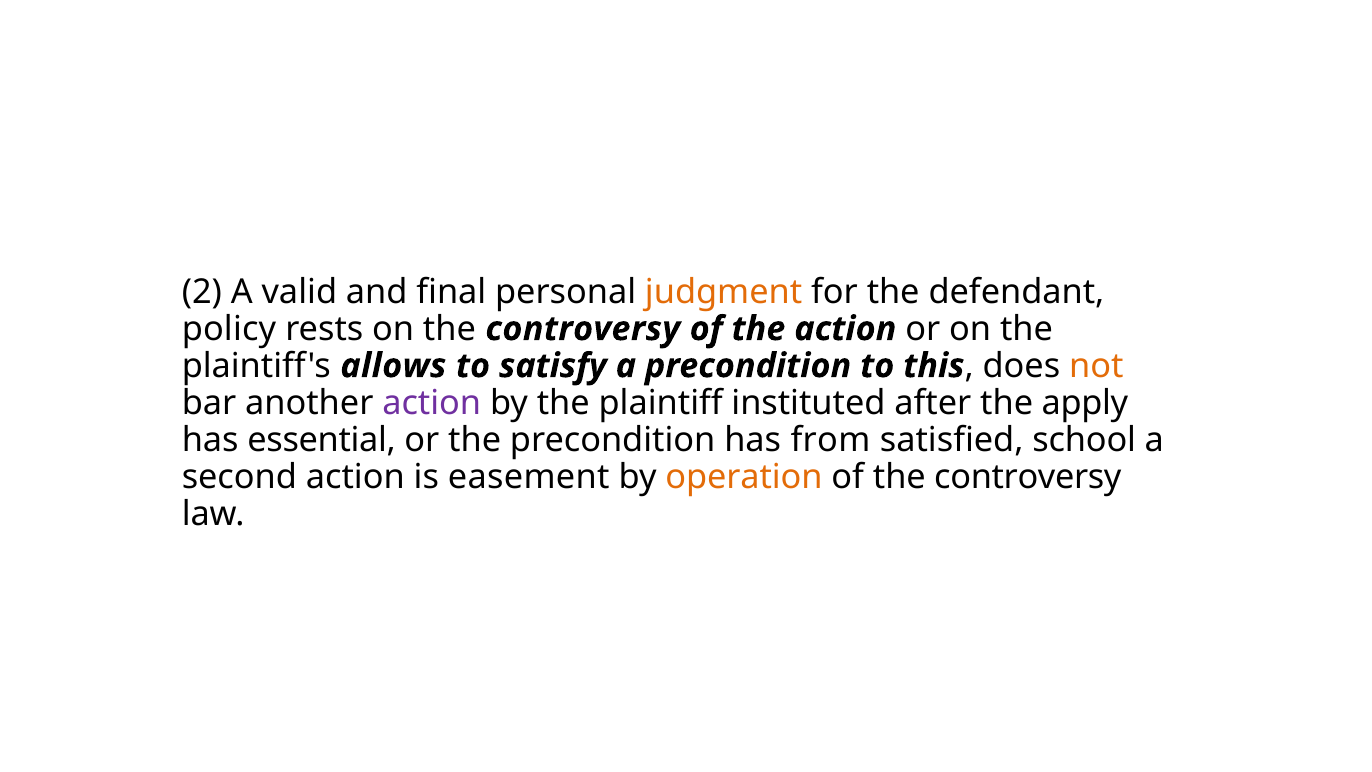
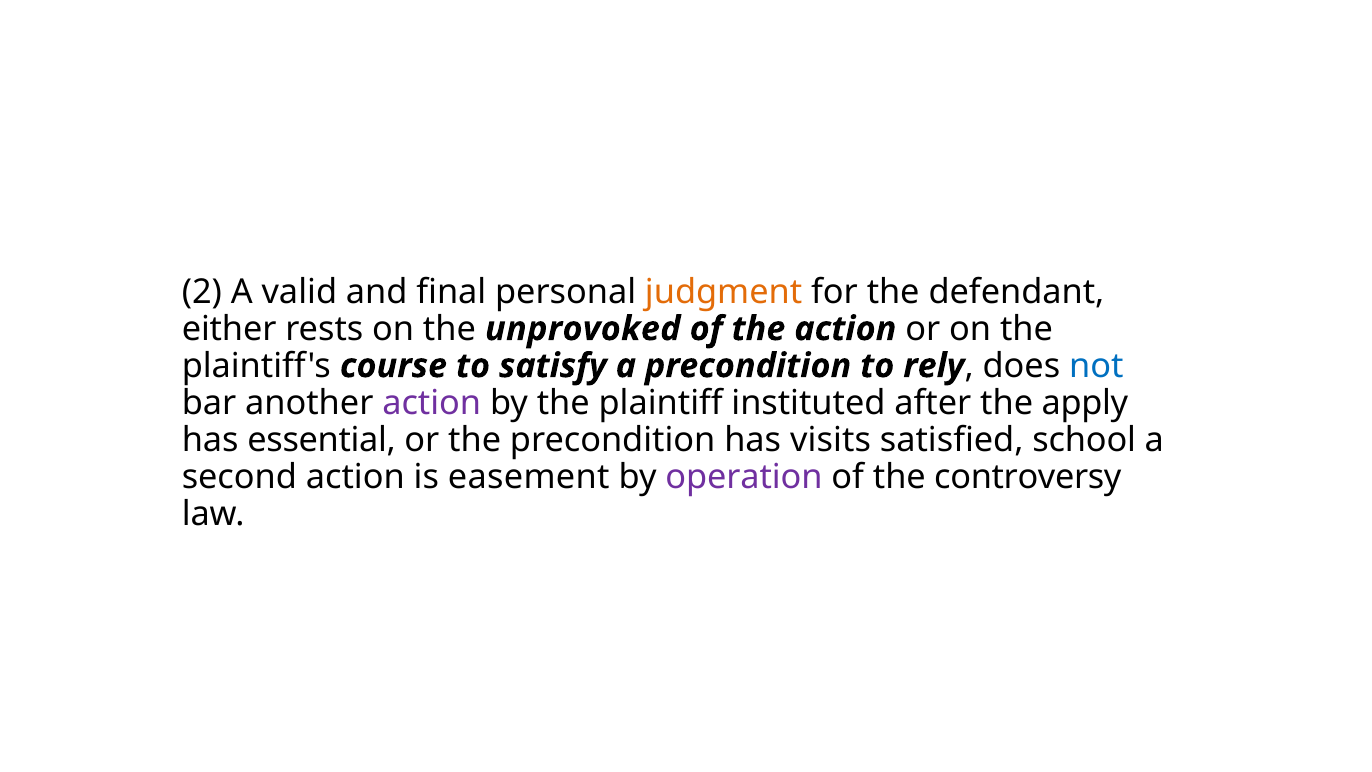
policy: policy -> either
on the controversy: controversy -> unprovoked
allows: allows -> course
this: this -> rely
not colour: orange -> blue
from: from -> visits
operation colour: orange -> purple
